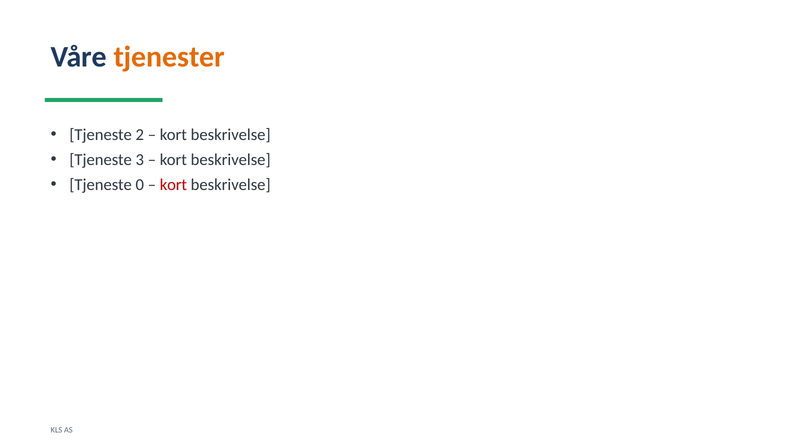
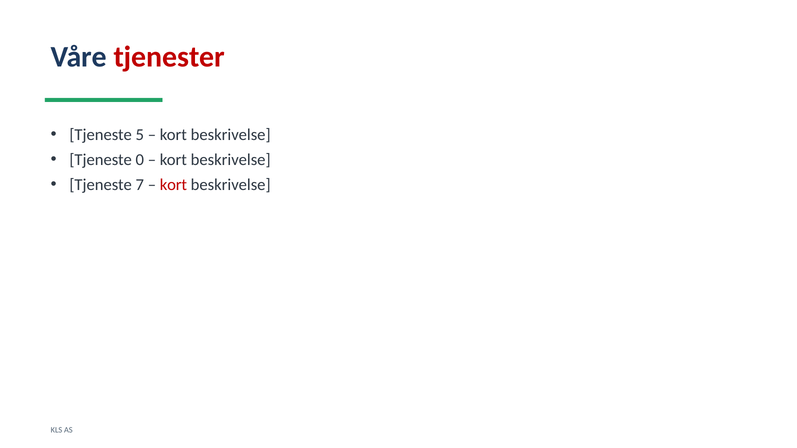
tjenester colour: orange -> red
2: 2 -> 5
3: 3 -> 0
0: 0 -> 7
